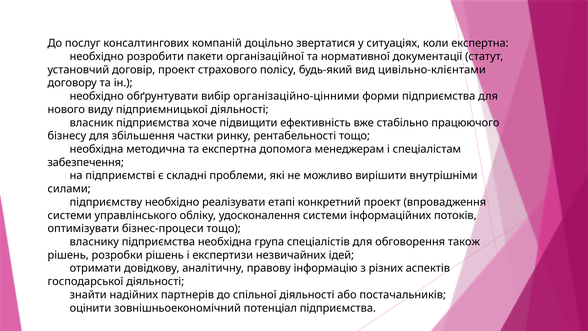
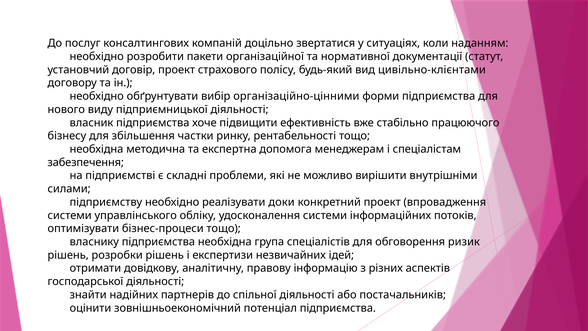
коли експертна: експертна -> наданням
етапі: етапі -> доки
також: також -> ризик
